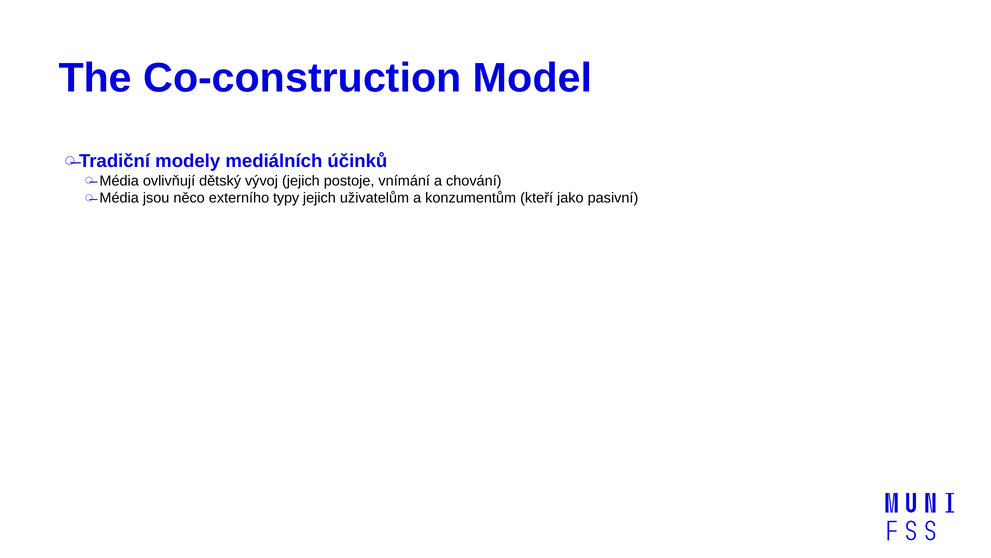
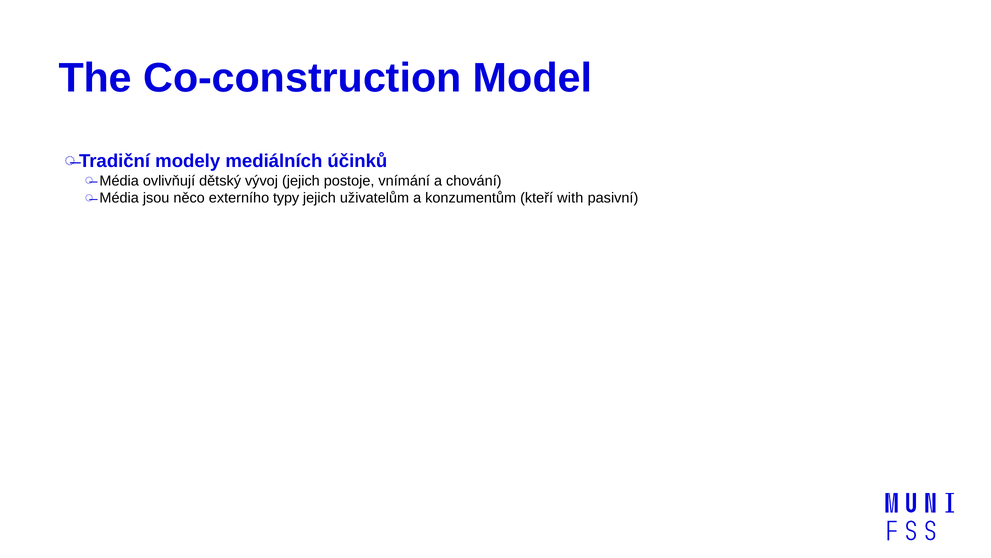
jako: jako -> with
